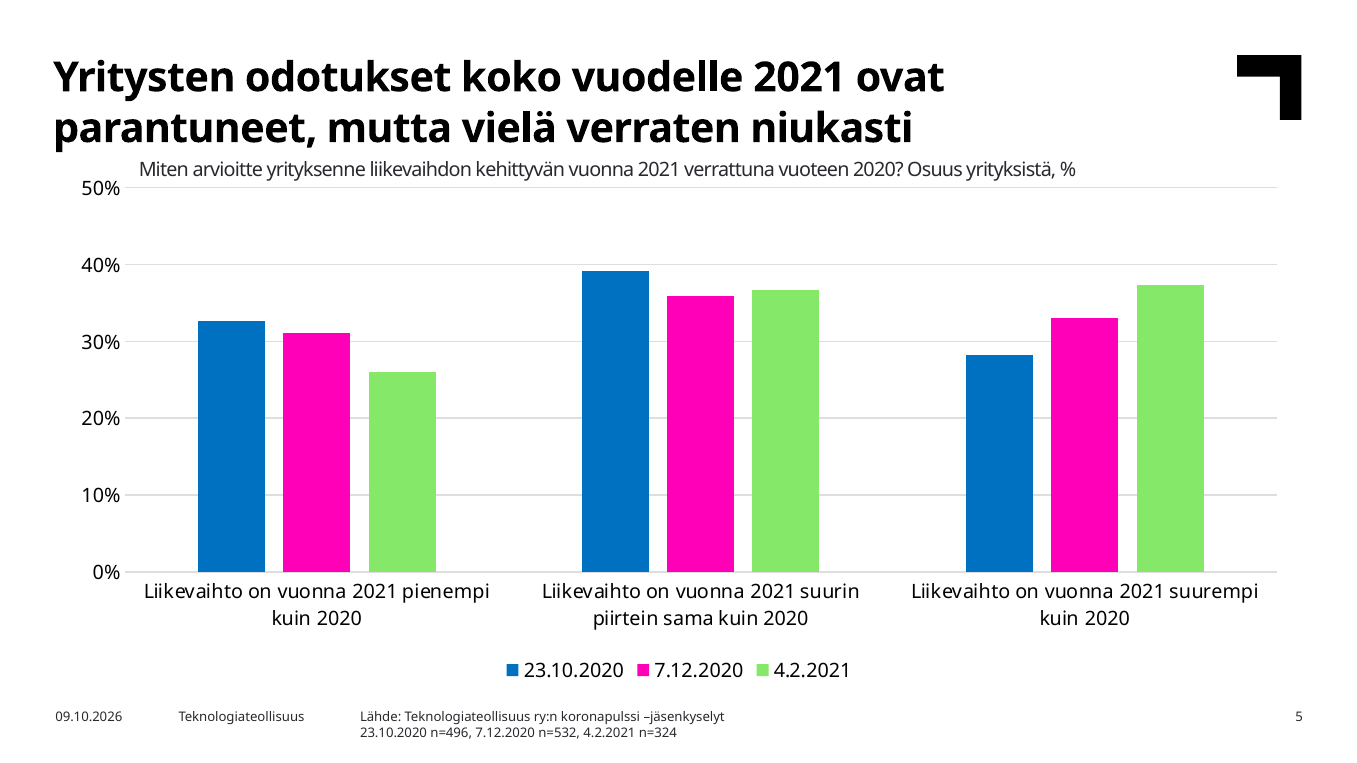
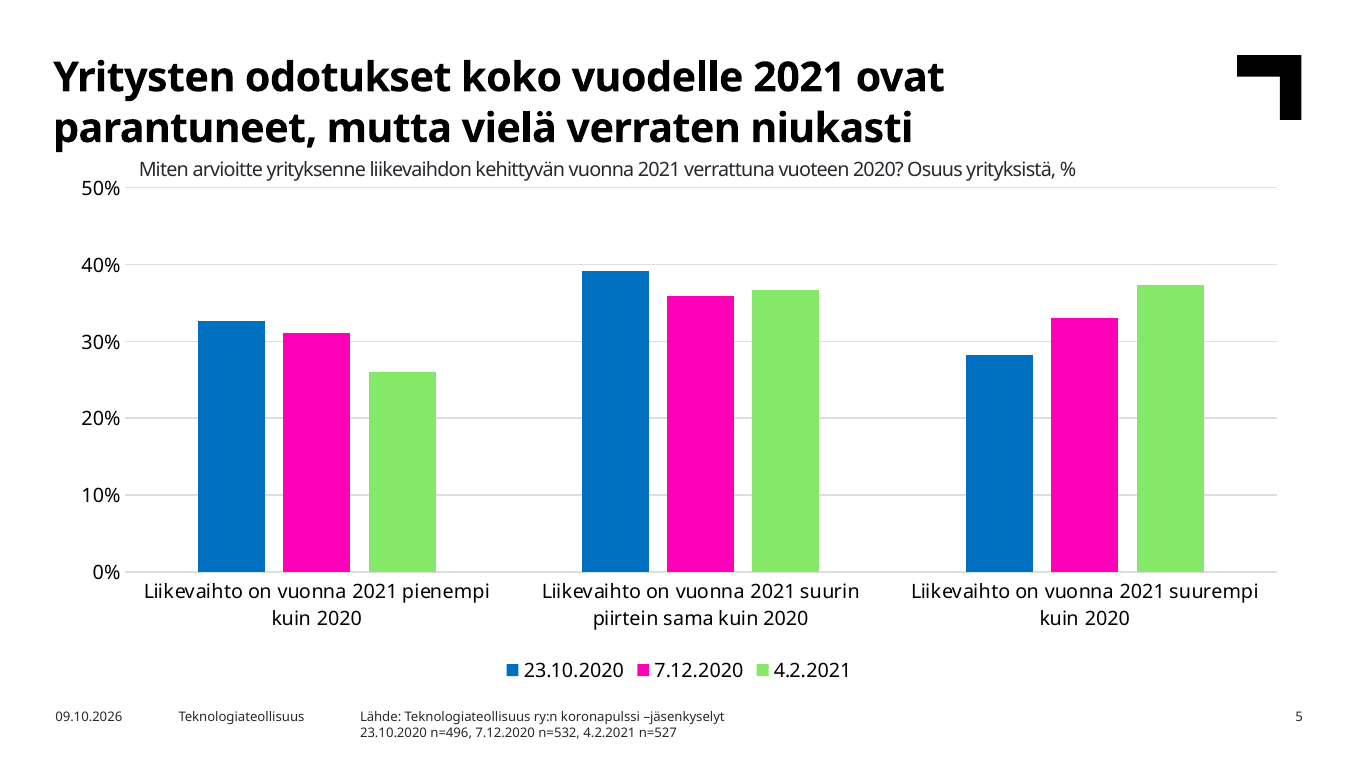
n=324: n=324 -> n=527
